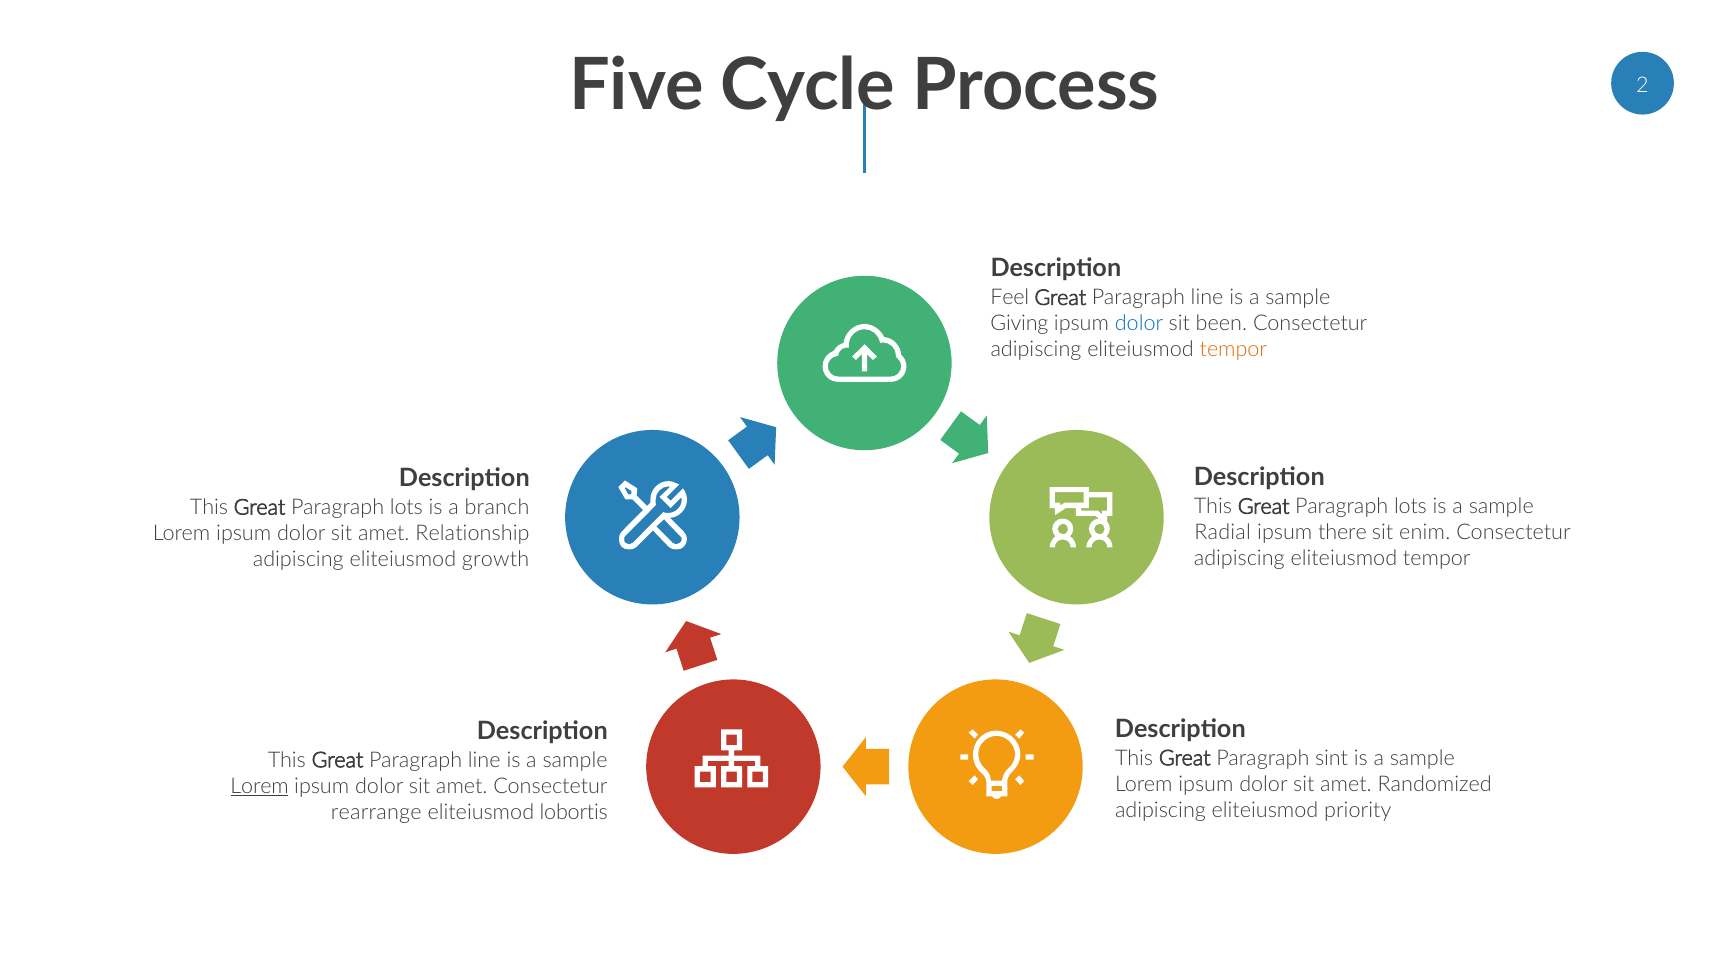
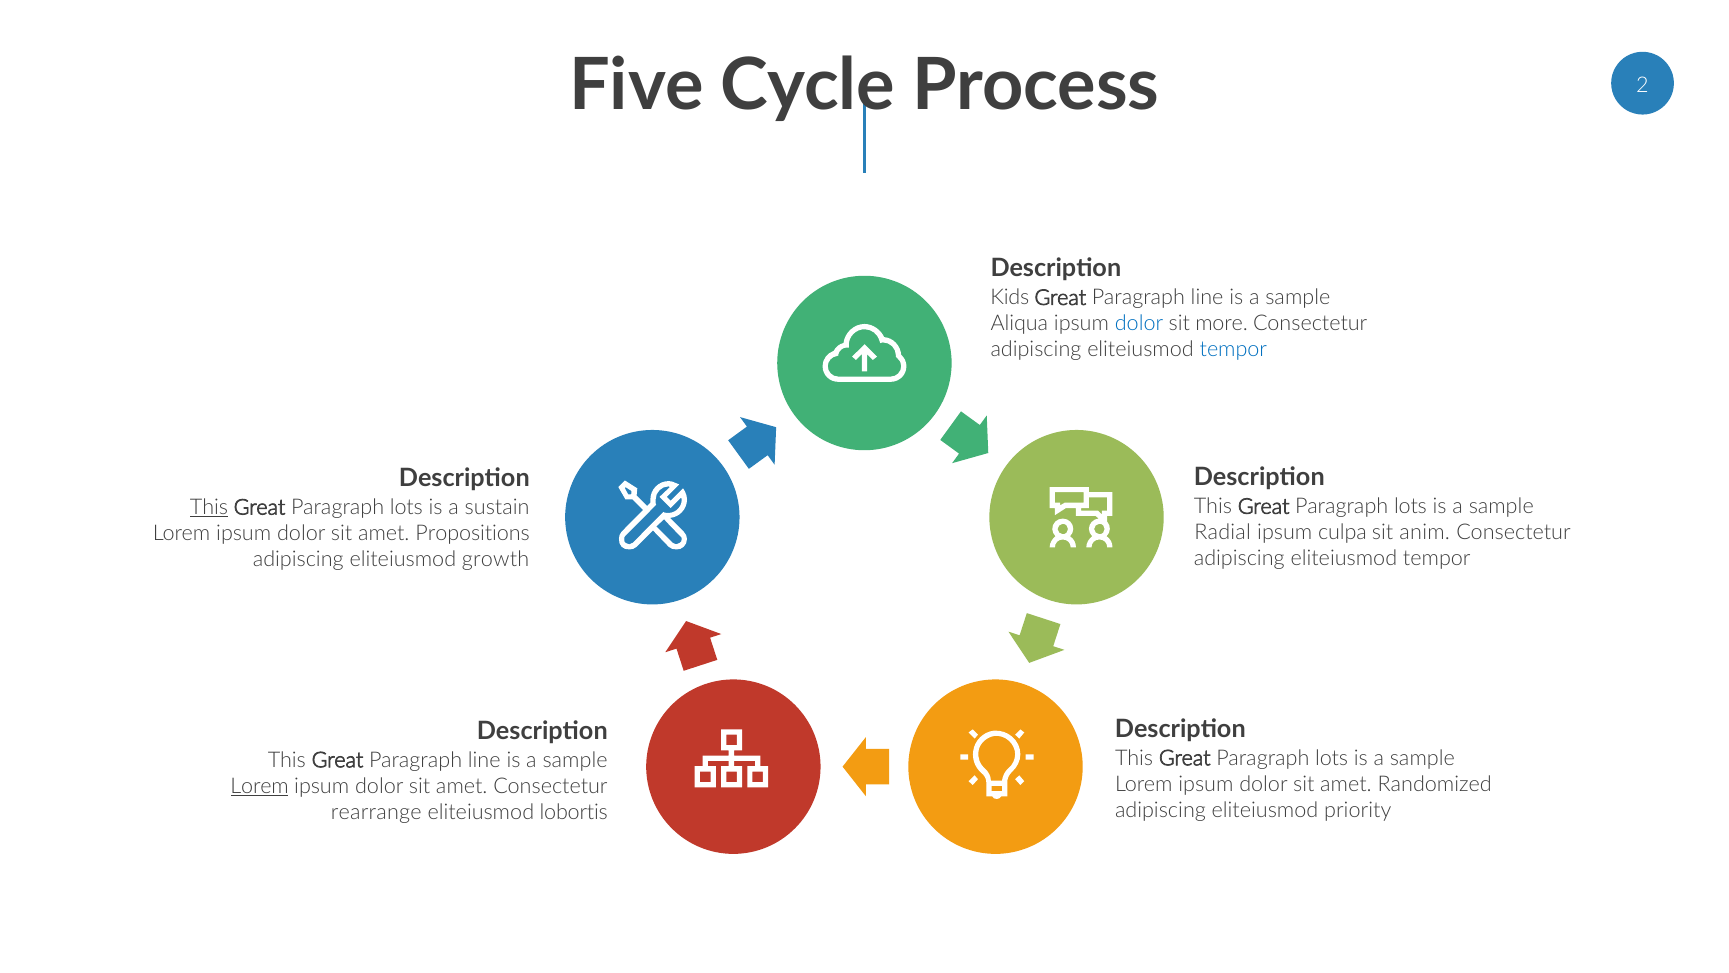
Feel: Feel -> Kids
Giving: Giving -> Aliqua
been: been -> more
tempor at (1233, 349) colour: orange -> blue
This at (209, 507) underline: none -> present
branch: branch -> sustain
there: there -> culpa
enim: enim -> anim
Relationship: Relationship -> Propositions
sint at (1332, 758): sint -> lots
